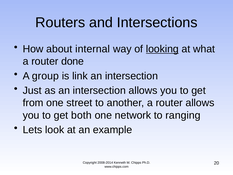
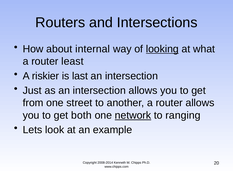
done: done -> least
group: group -> riskier
link: link -> last
network underline: none -> present
